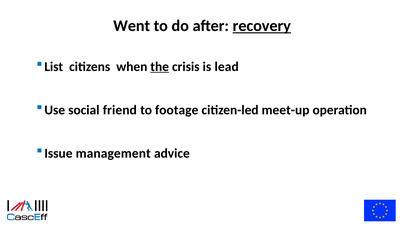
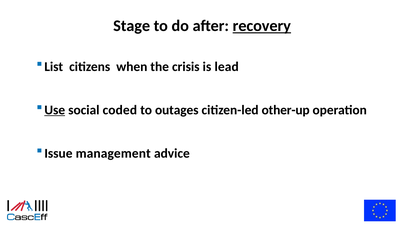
Went: Went -> Stage
the underline: present -> none
Use underline: none -> present
friend: friend -> coded
footage: footage -> outages
meet-up: meet-up -> other-up
